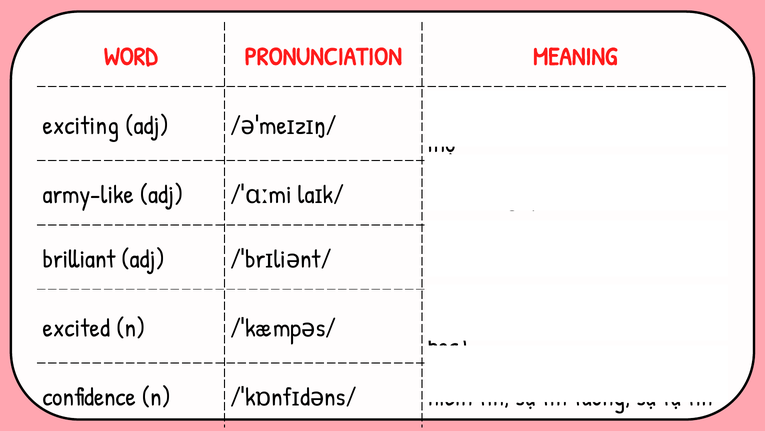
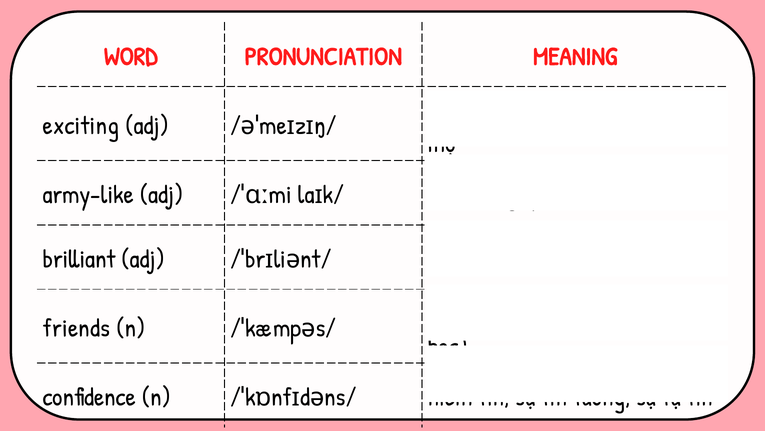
excited: excited -> friends
